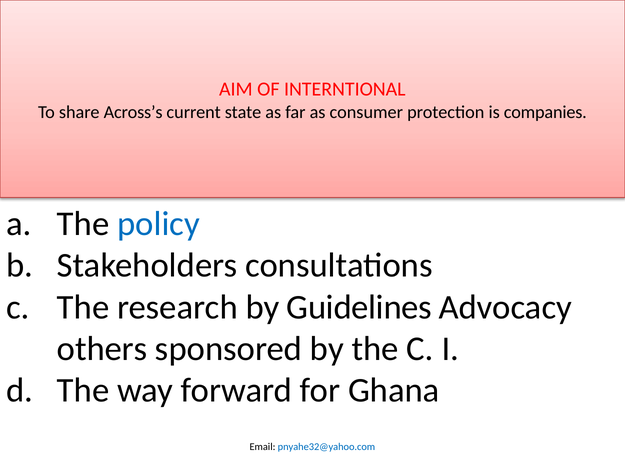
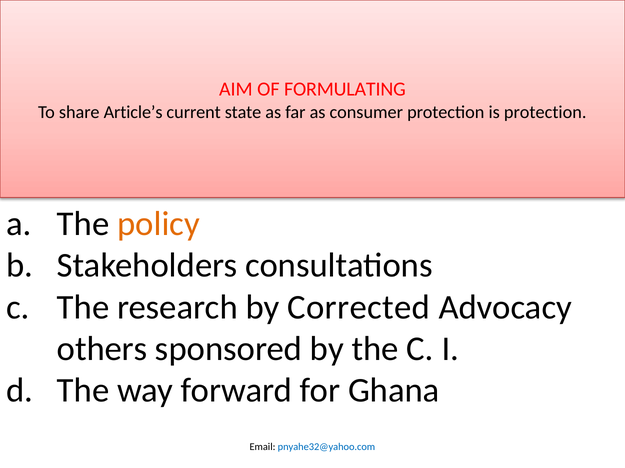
INTERNTIONAL: INTERNTIONAL -> FORMULATING
Across’s: Across’s -> Article’s
is companies: companies -> protection
policy colour: blue -> orange
Guidelines: Guidelines -> Corrected
